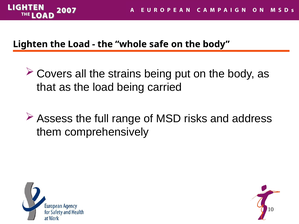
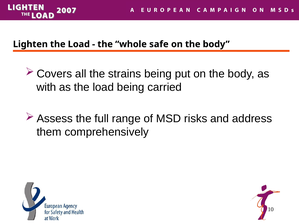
that: that -> with
